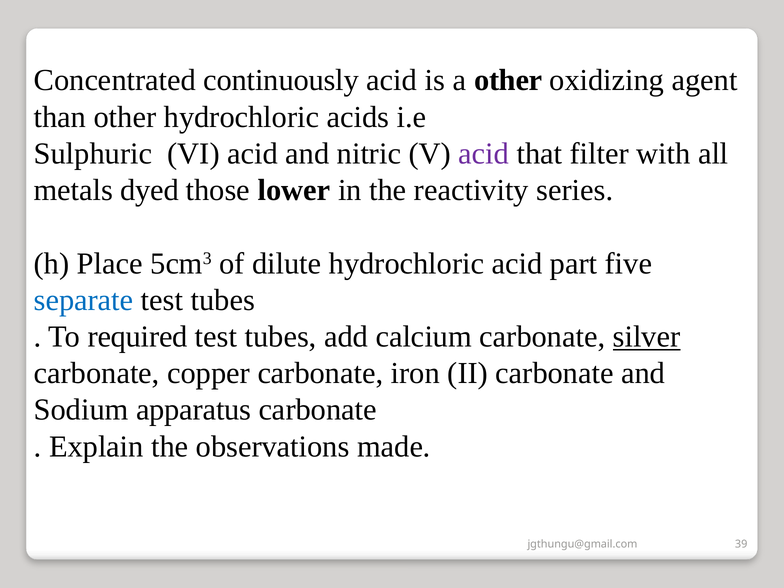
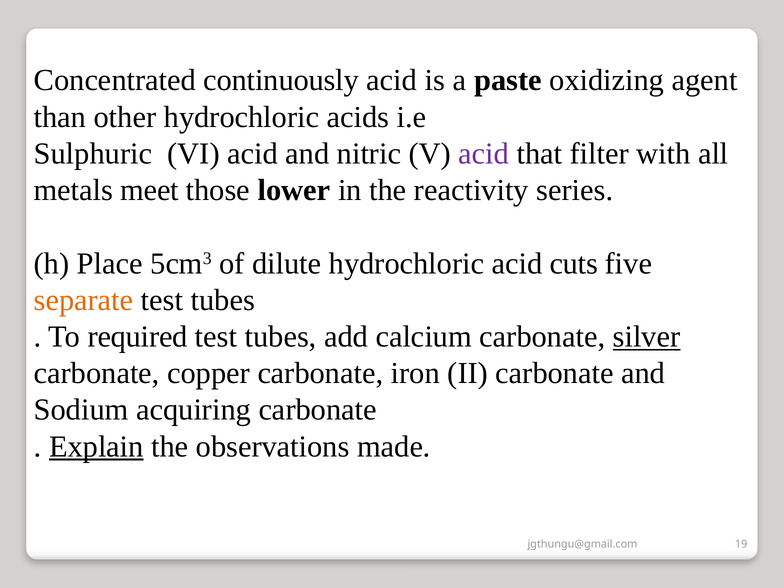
a other: other -> paste
dyed: dyed -> meet
part: part -> cuts
separate colour: blue -> orange
apparatus: apparatus -> acquiring
Explain underline: none -> present
39: 39 -> 19
